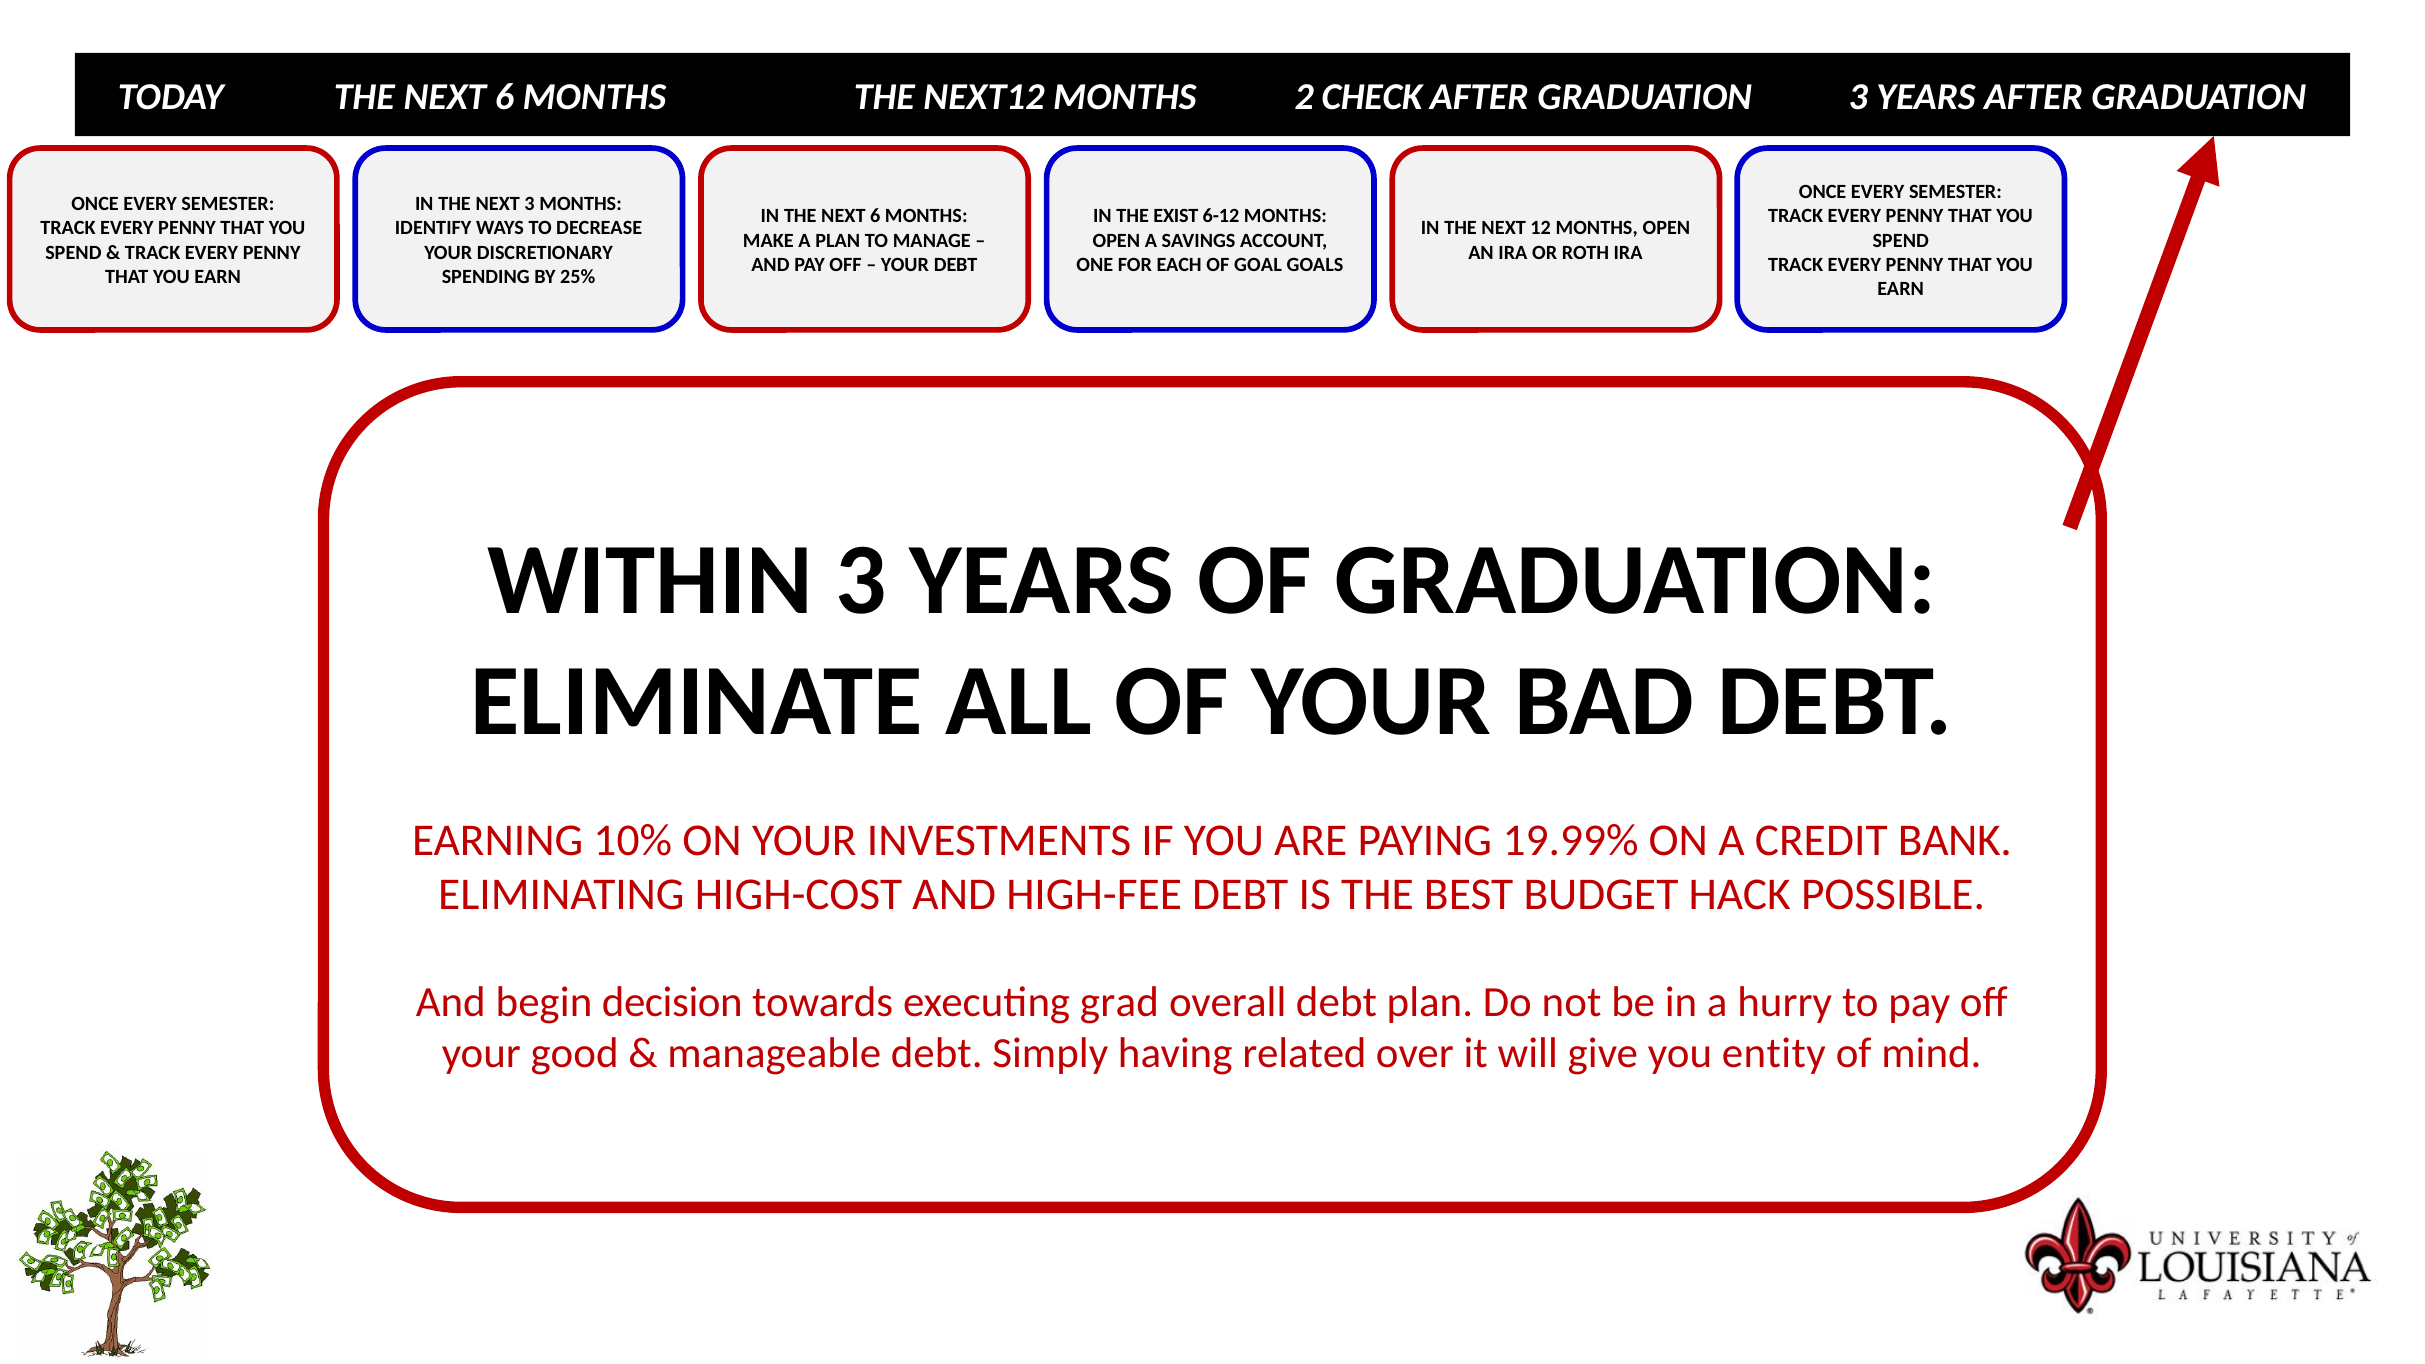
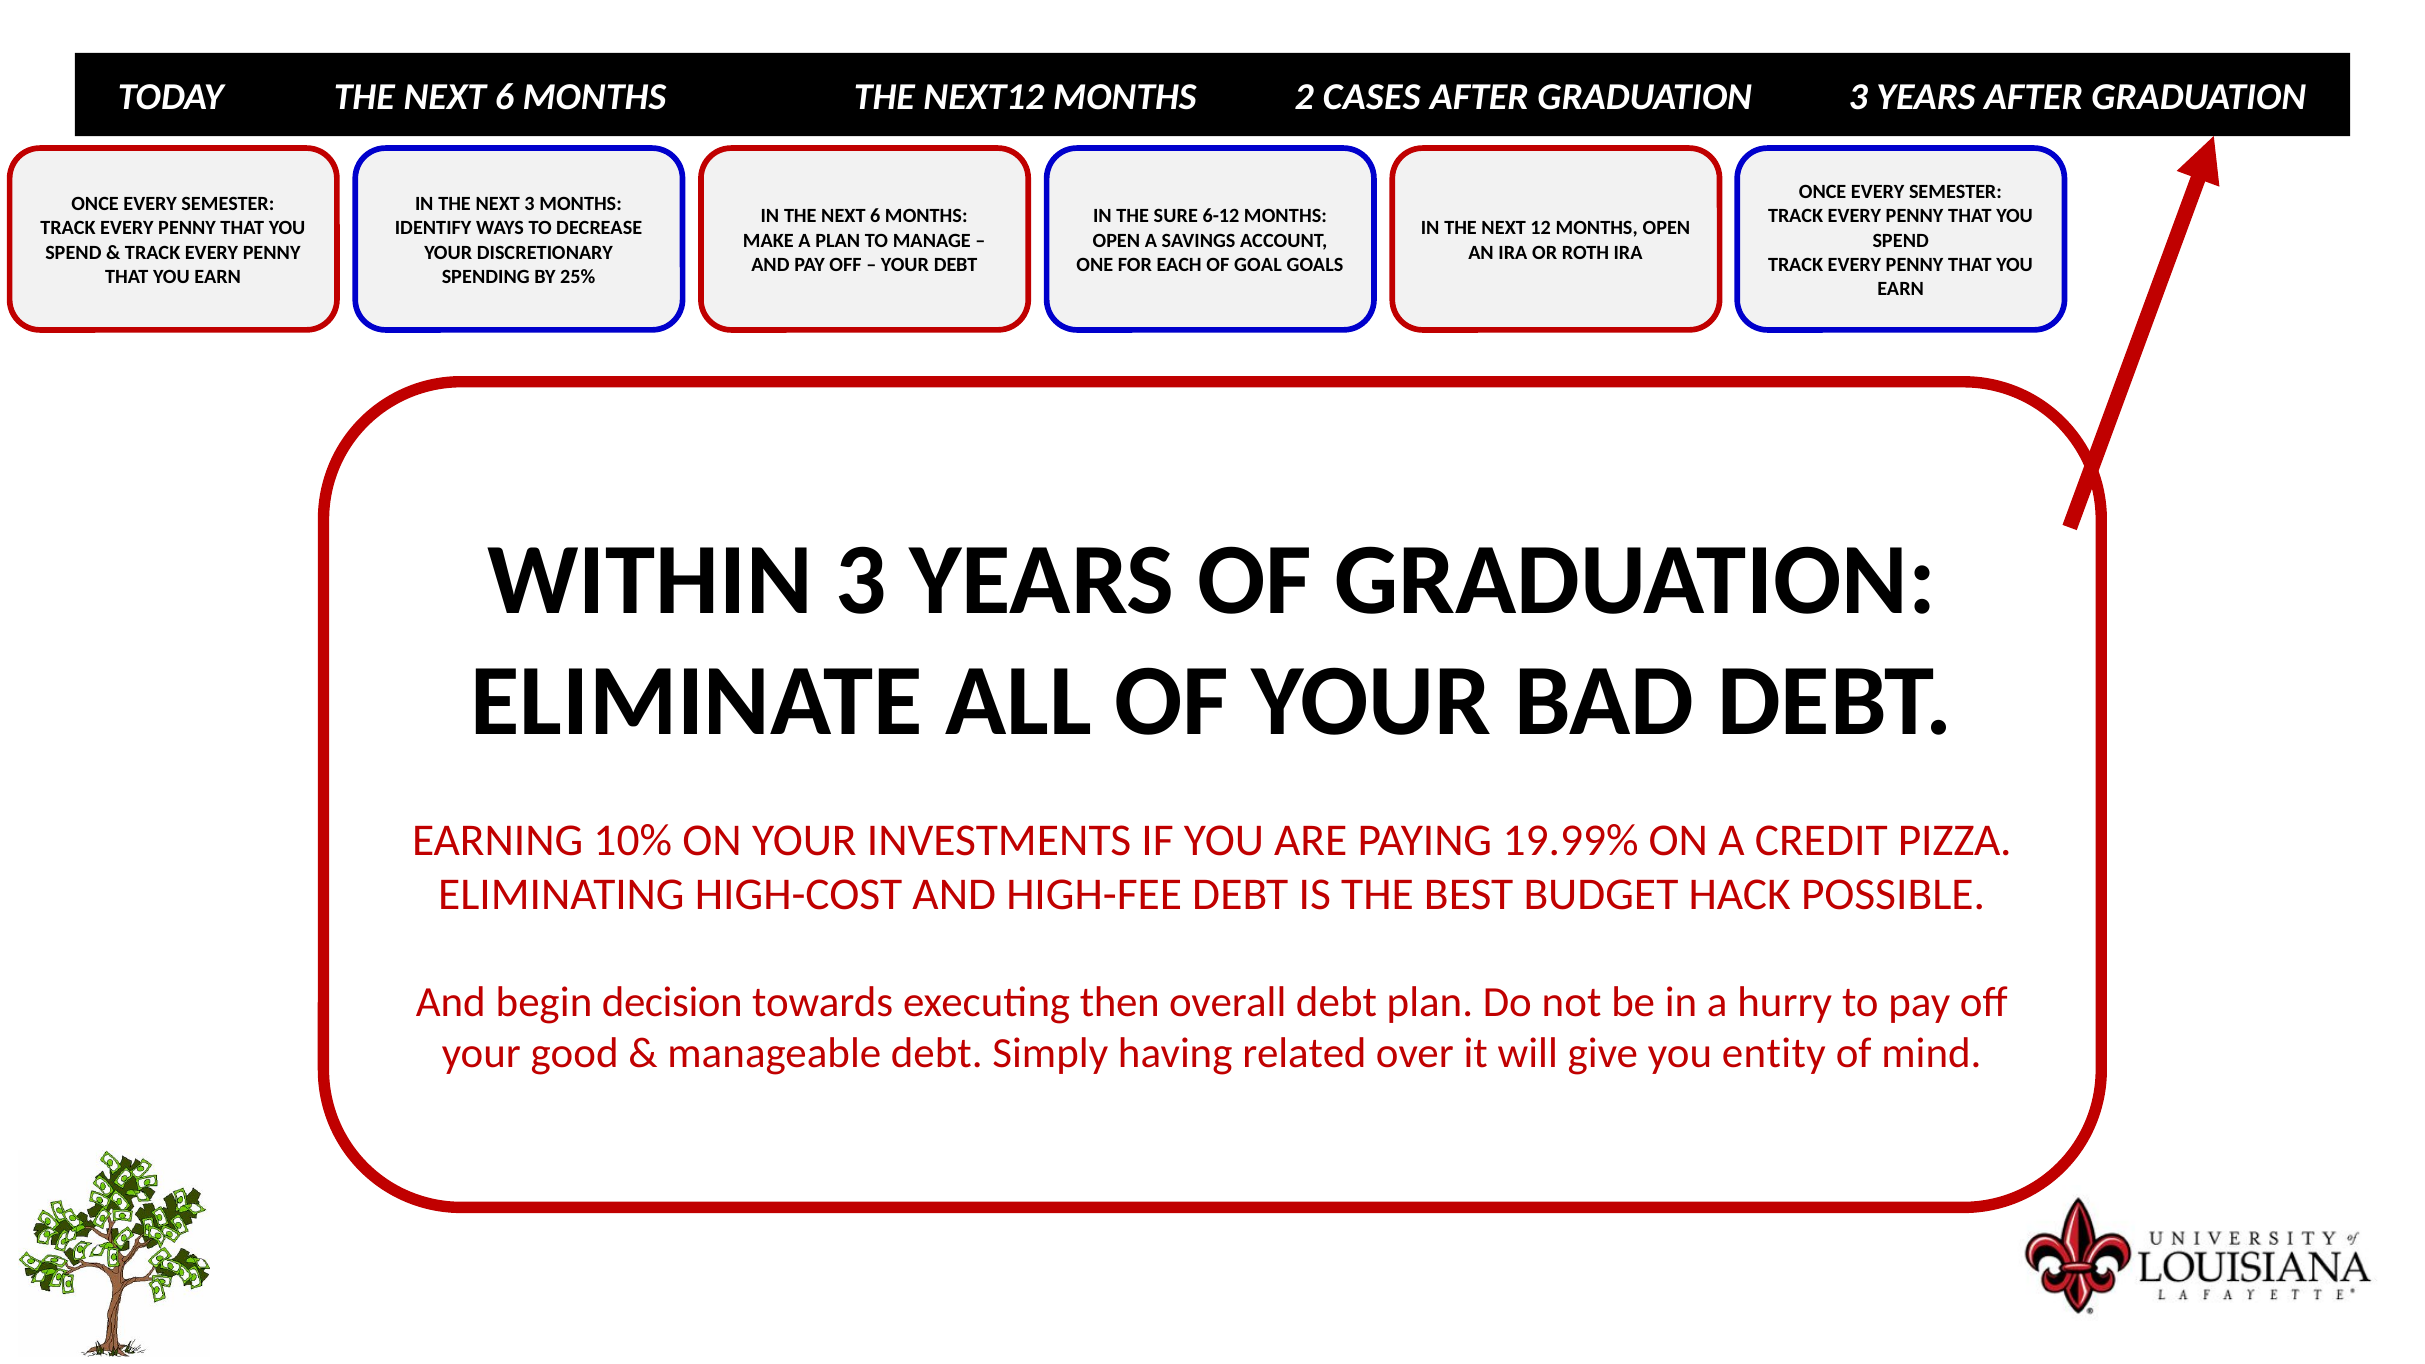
CHECK: CHECK -> CASES
EXIST: EXIST -> SURE
BANK: BANK -> PIZZA
grad: grad -> then
